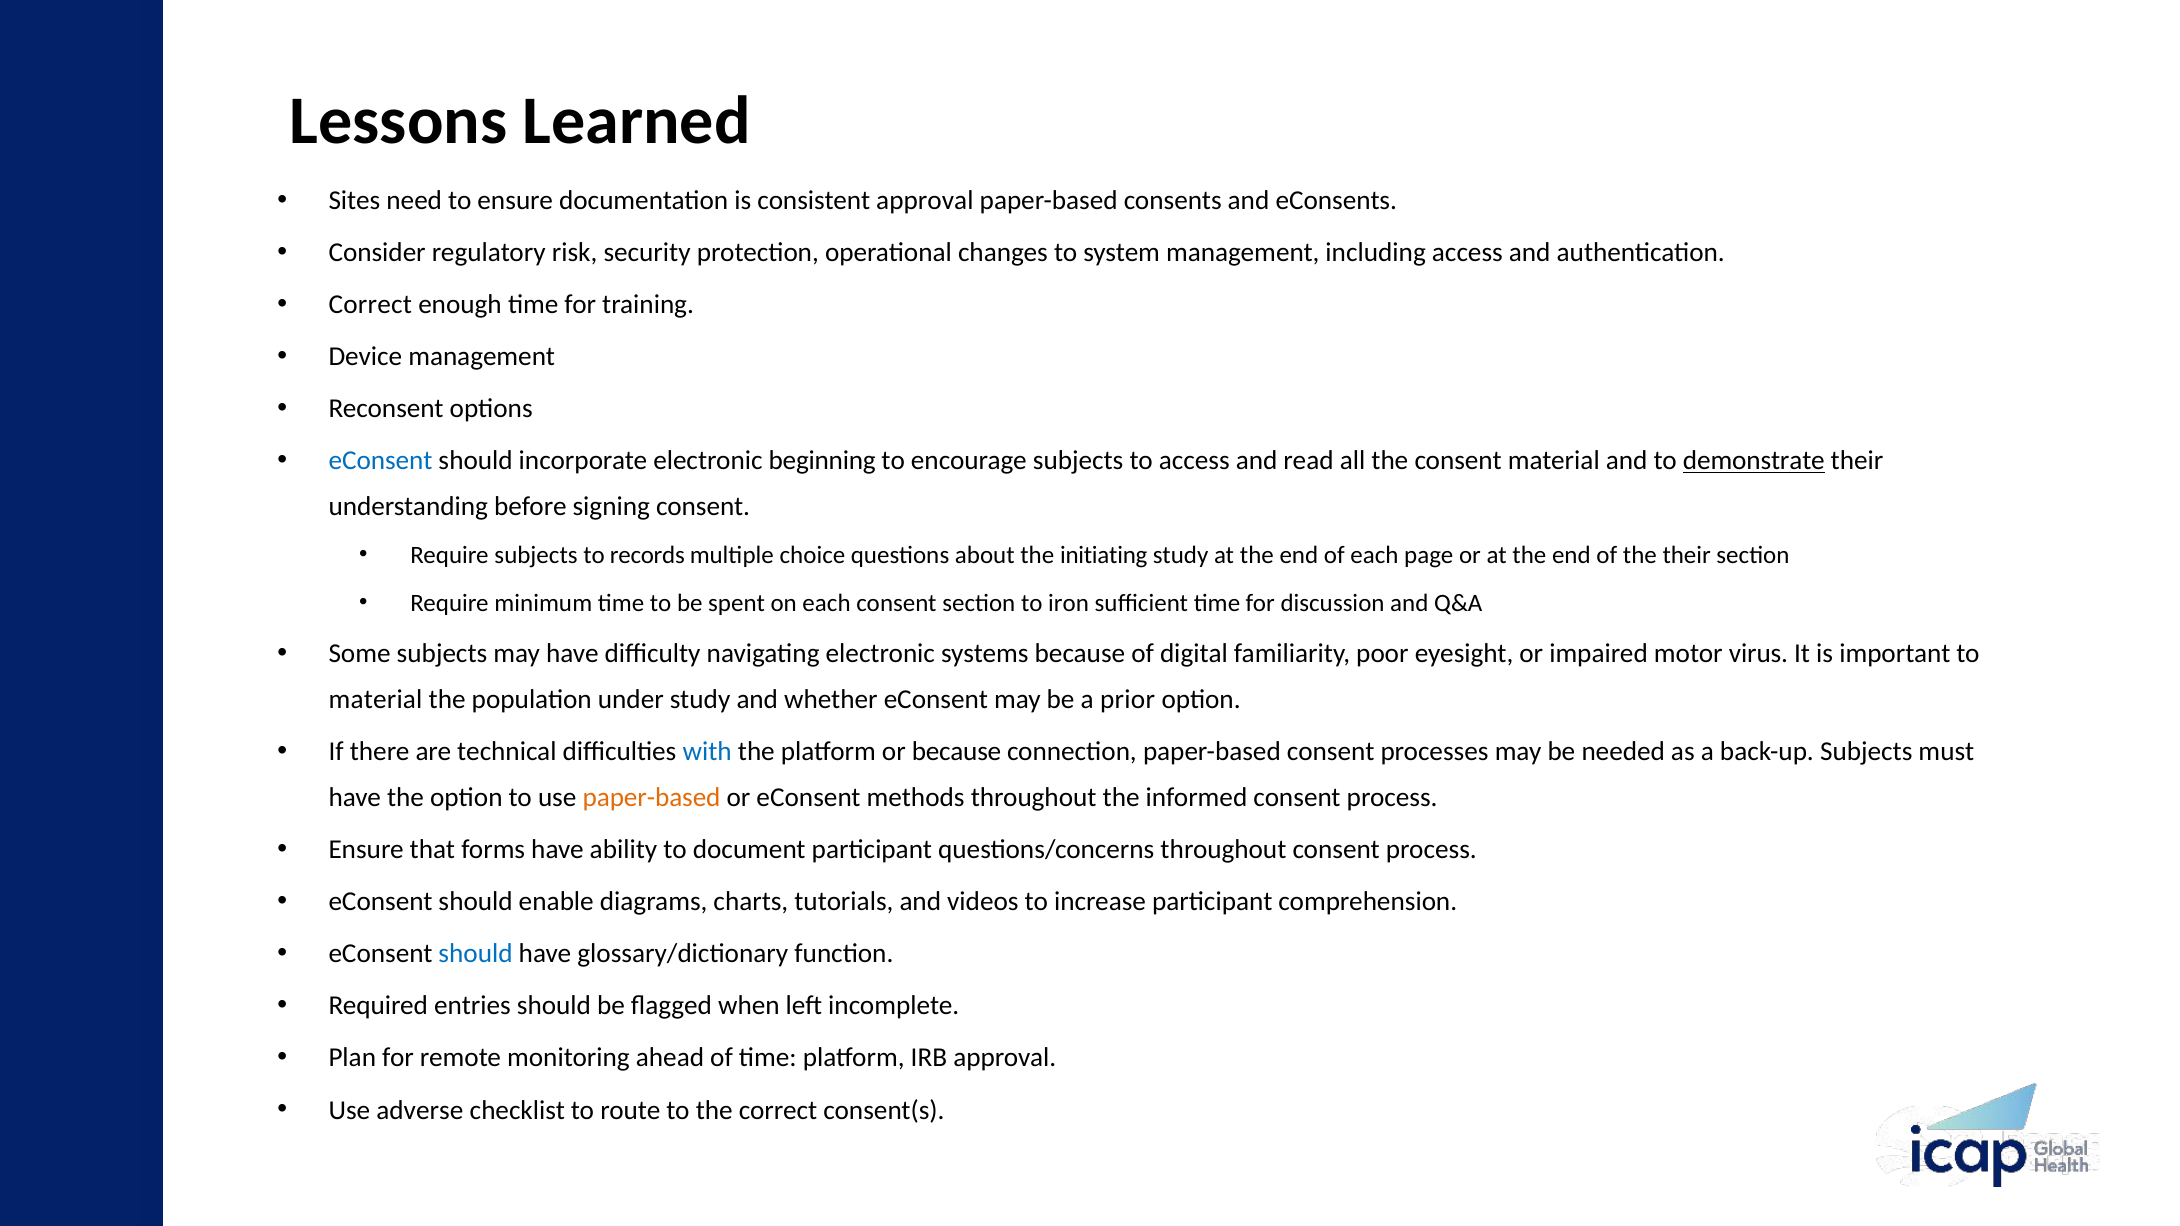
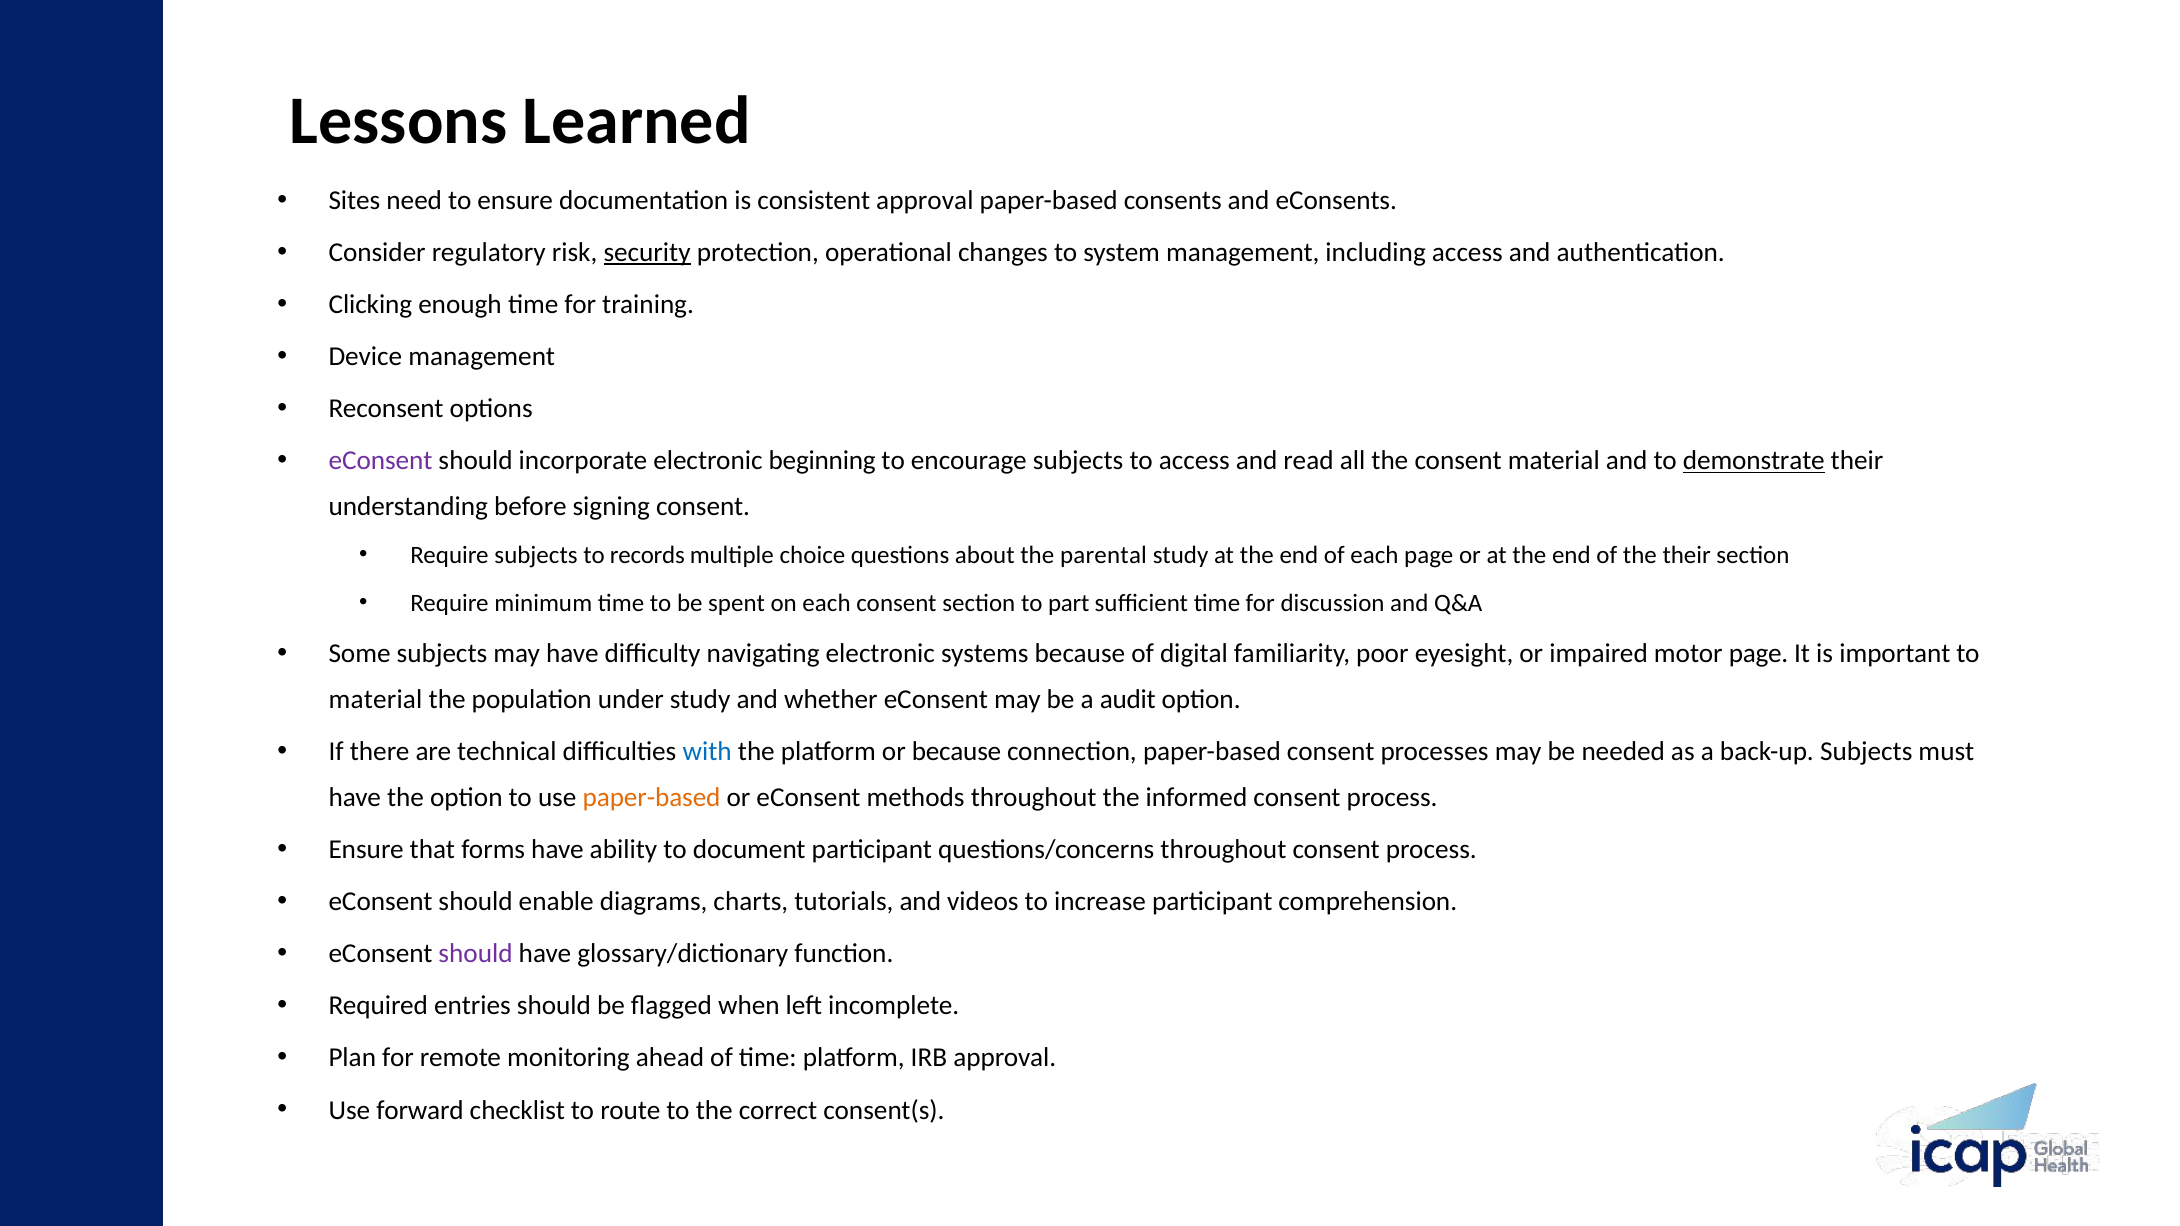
security underline: none -> present
Correct at (370, 305): Correct -> Clicking
eConsent at (381, 461) colour: blue -> purple
initiating: initiating -> parental
iron: iron -> part
motor virus: virus -> page
prior: prior -> audit
should at (476, 954) colour: blue -> purple
adverse: adverse -> forward
